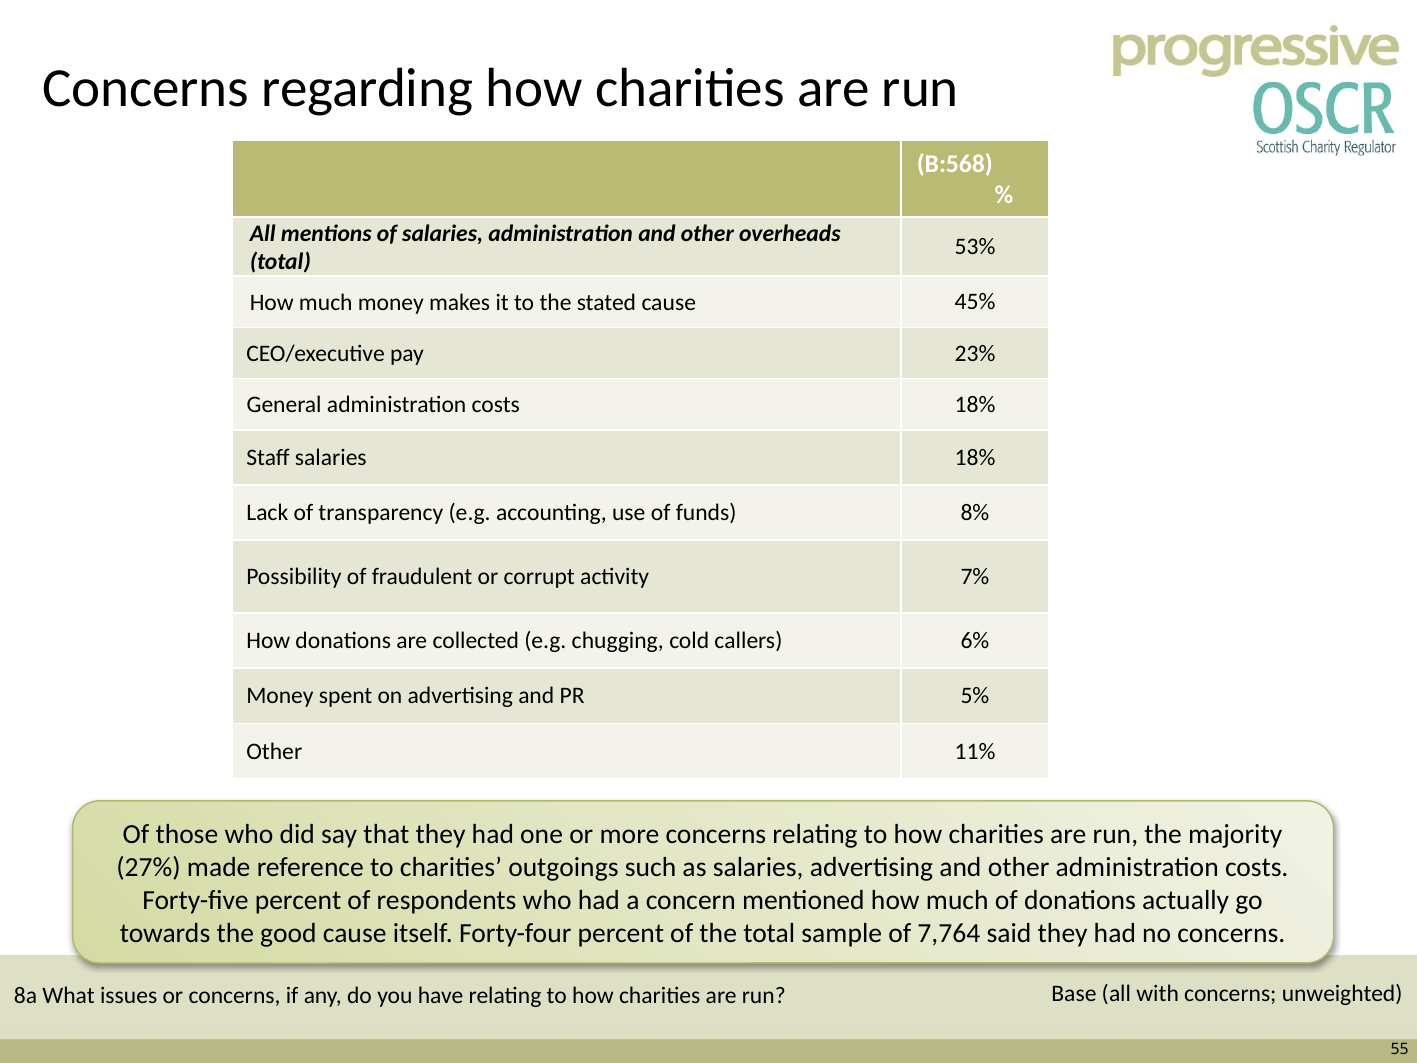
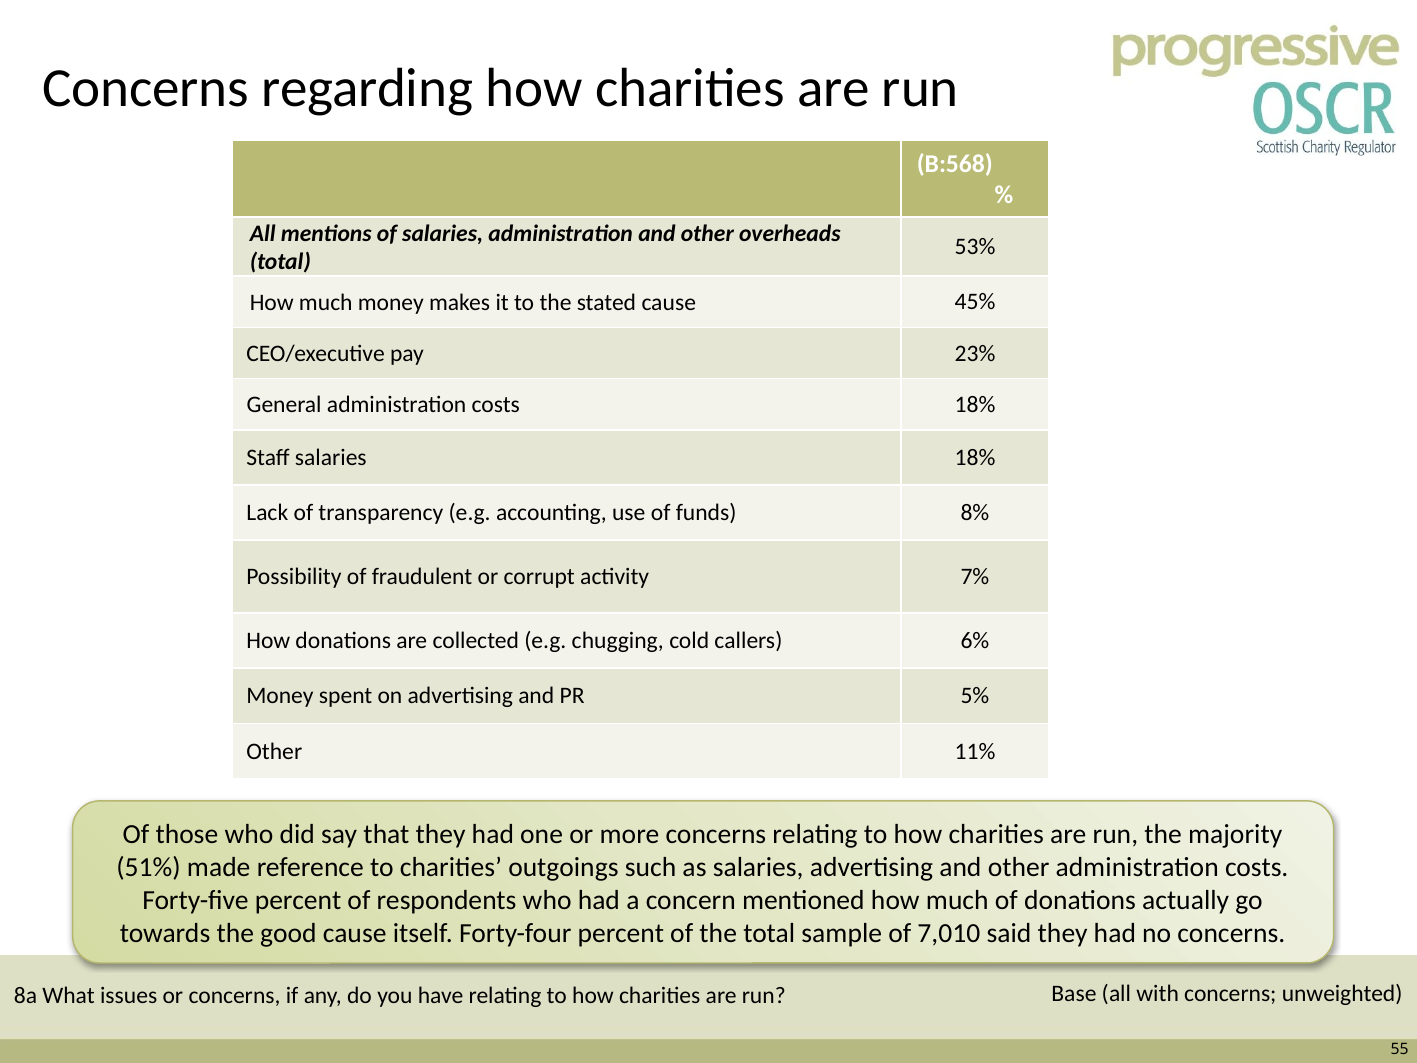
27%: 27% -> 51%
7,764: 7,764 -> 7,010
